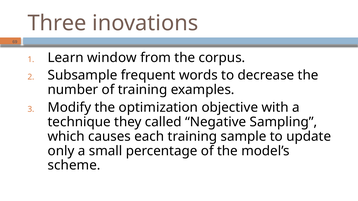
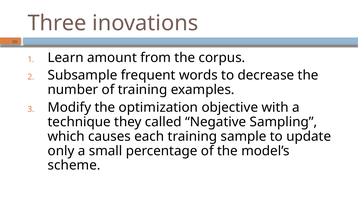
window: window -> amount
